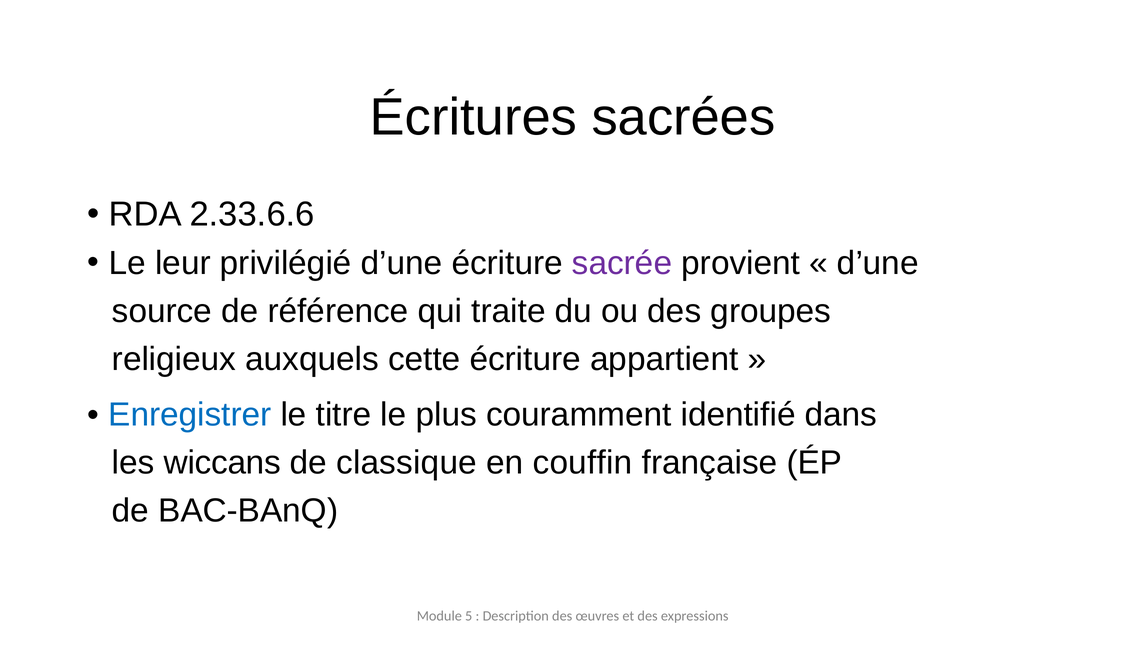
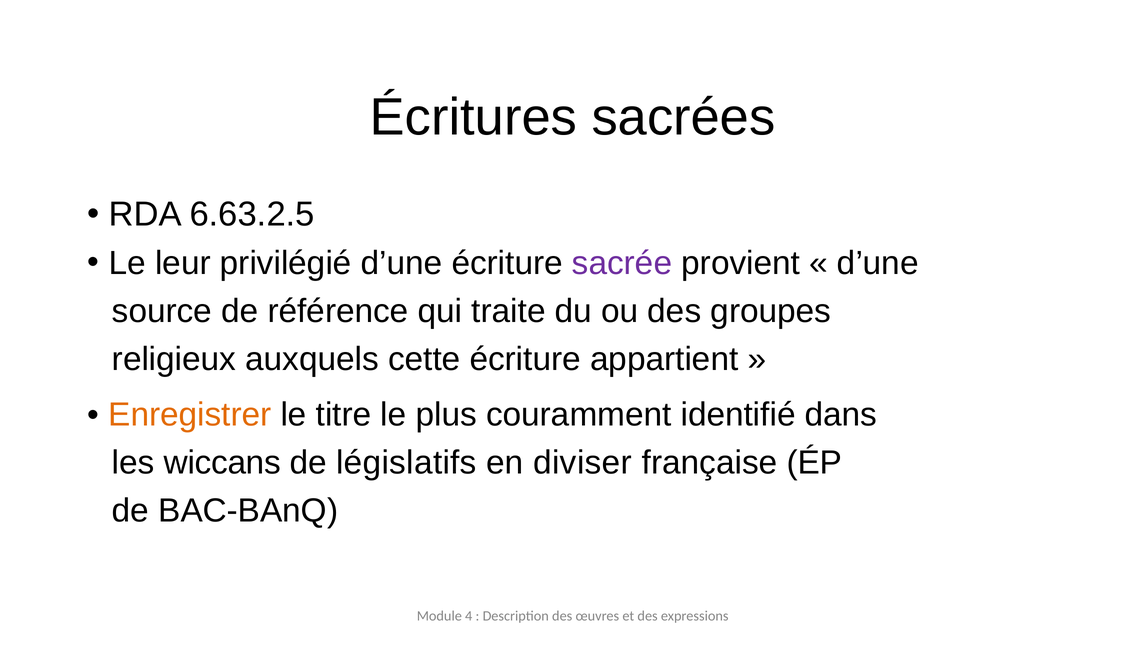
2.33.6.6: 2.33.6.6 -> 6.63.2.5
Enregistrer colour: blue -> orange
classique: classique -> législatifs
couffin: couffin -> diviser
5: 5 -> 4
